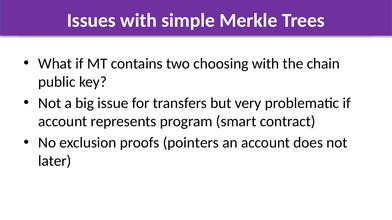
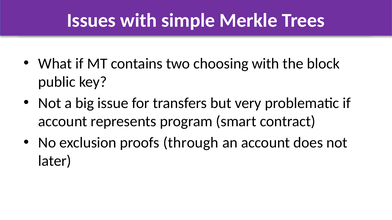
chain: chain -> block
pointers: pointers -> through
